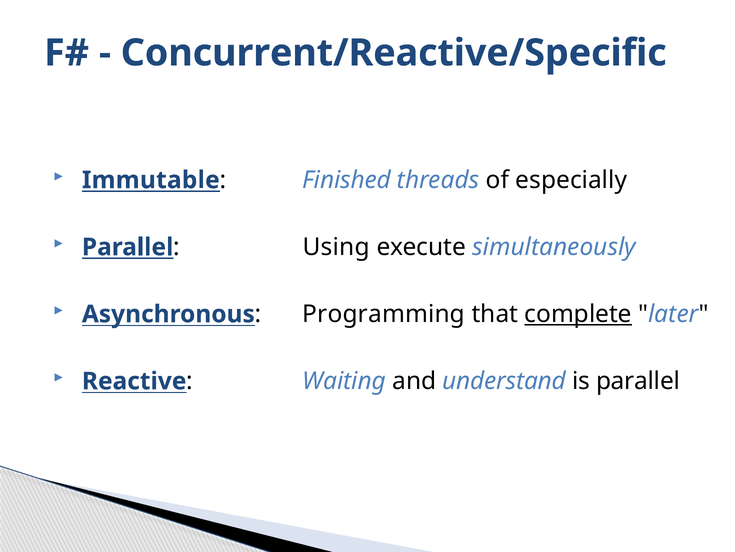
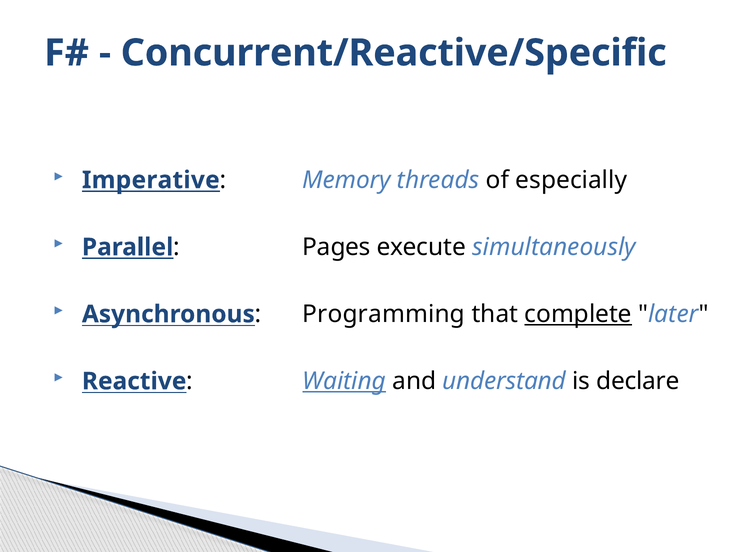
Immutable: Immutable -> Imperative
Finished: Finished -> Memory
Using: Using -> Pages
Waiting underline: none -> present
is parallel: parallel -> declare
